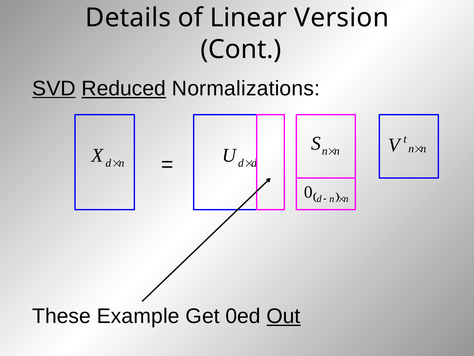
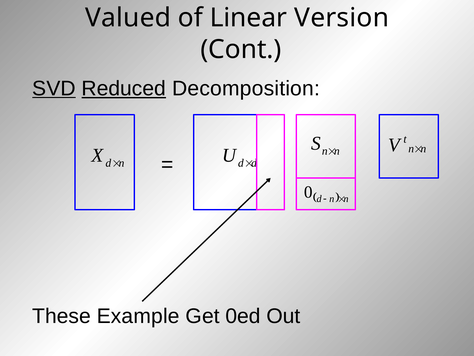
Details: Details -> Valued
Normalizations: Normalizations -> Decomposition
Out underline: present -> none
